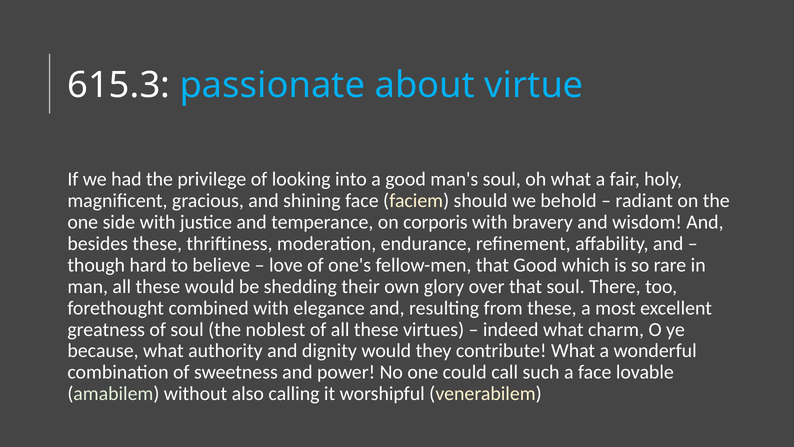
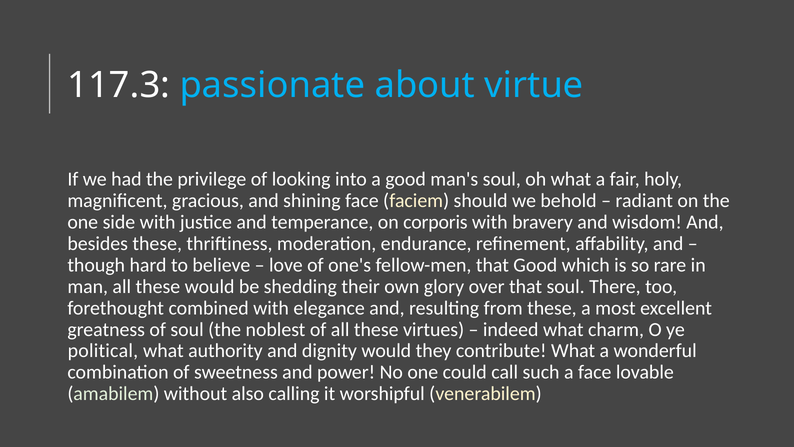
615.3: 615.3 -> 117.3
because: because -> political
